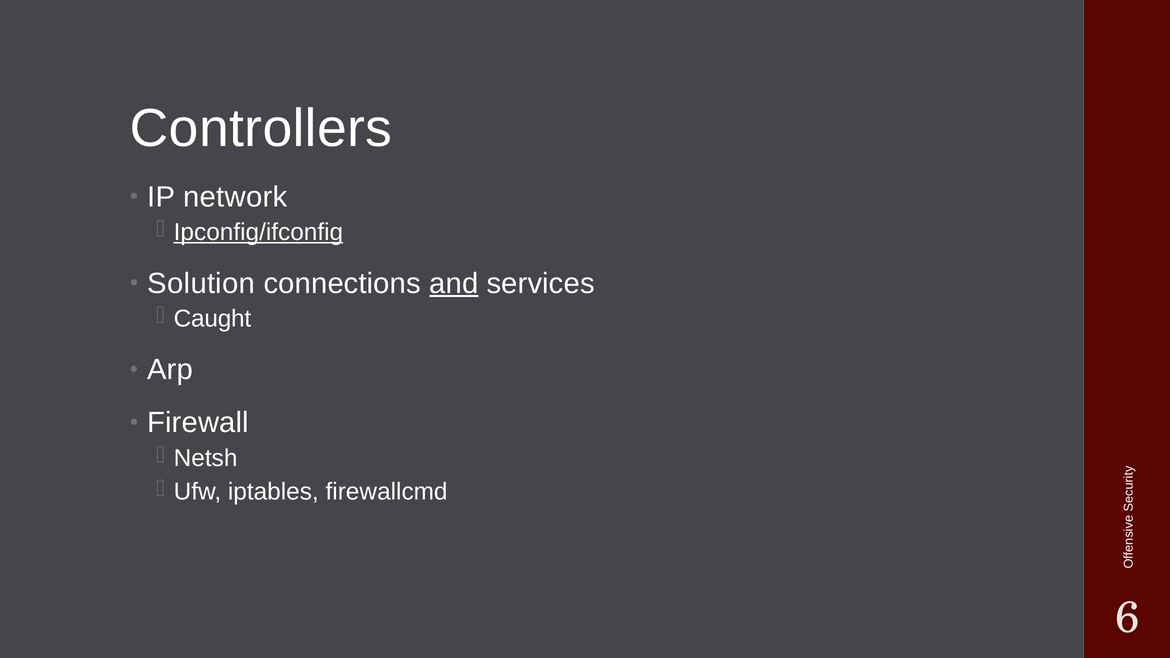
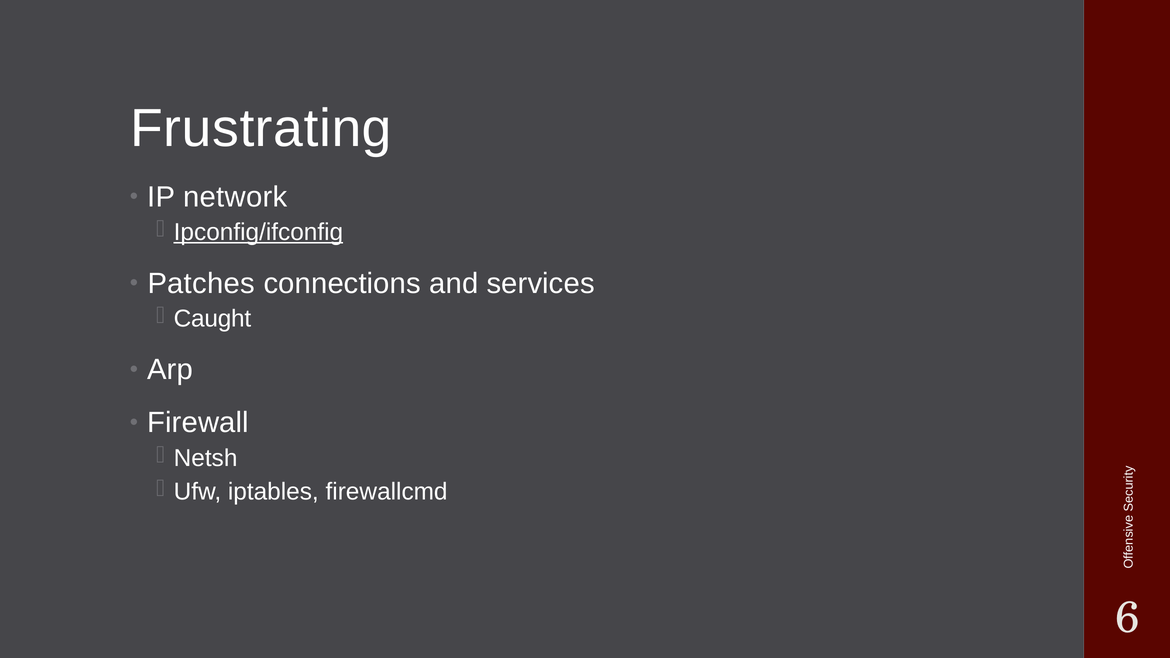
Controllers: Controllers -> Frustrating
Solution: Solution -> Patches
and underline: present -> none
